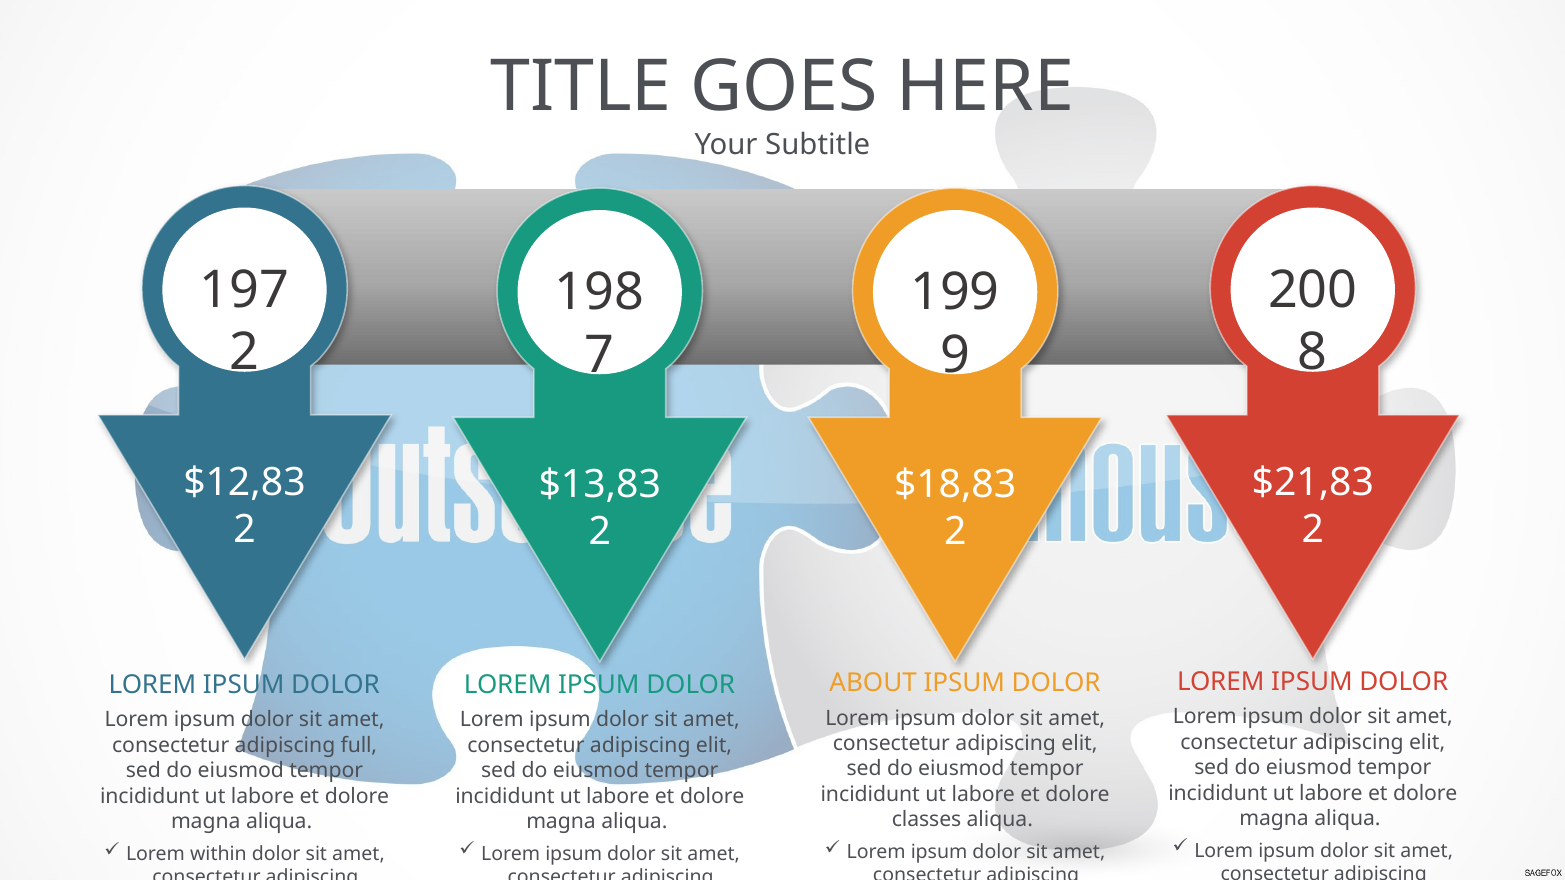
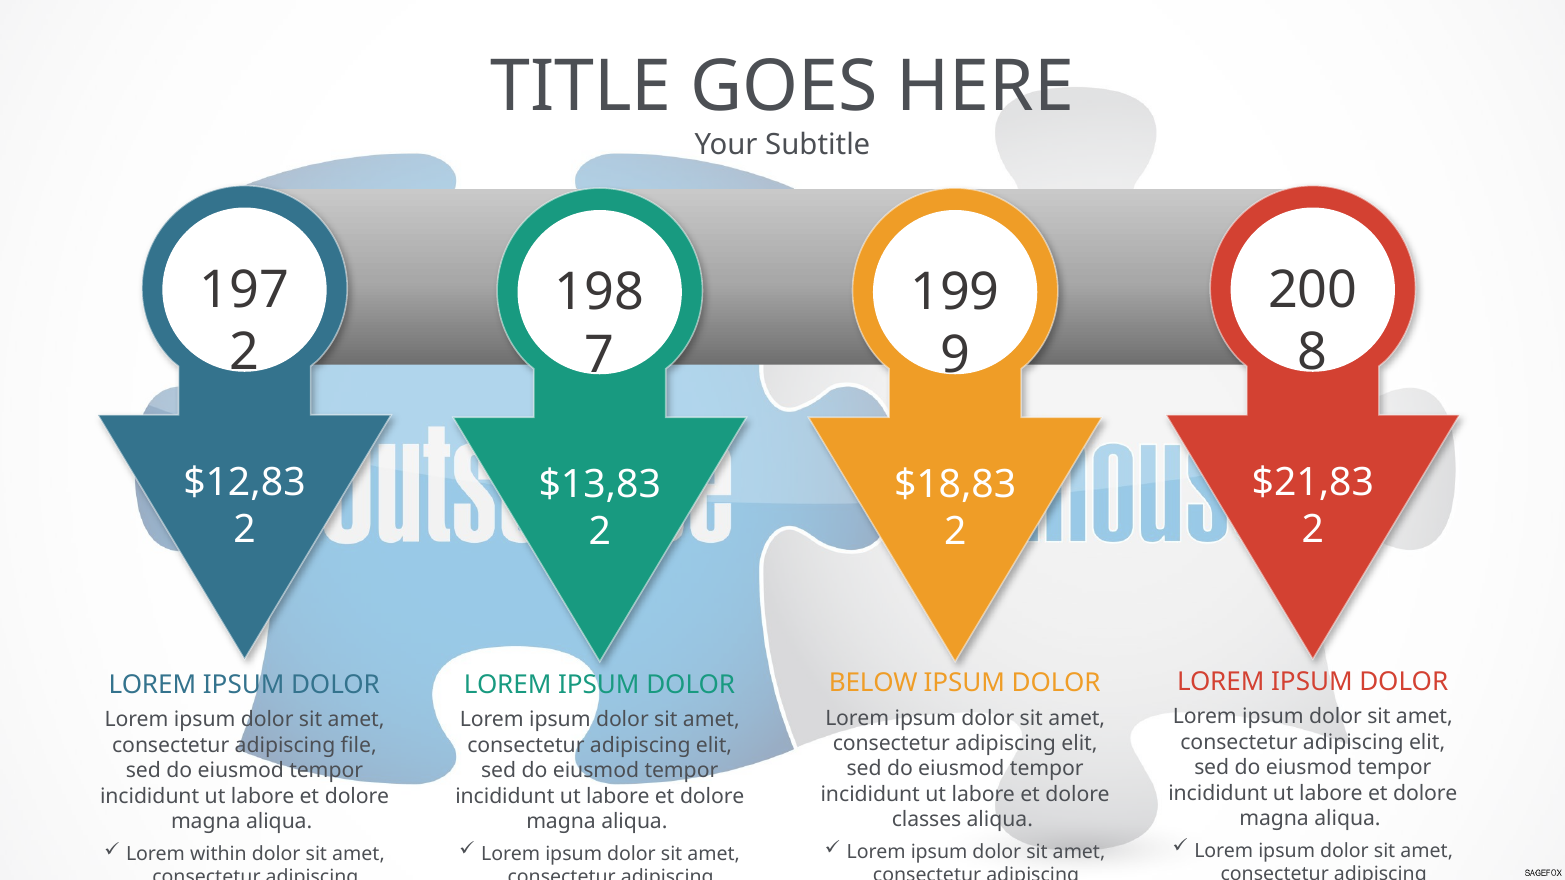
ABOUT: ABOUT -> BELOW
full: full -> file
